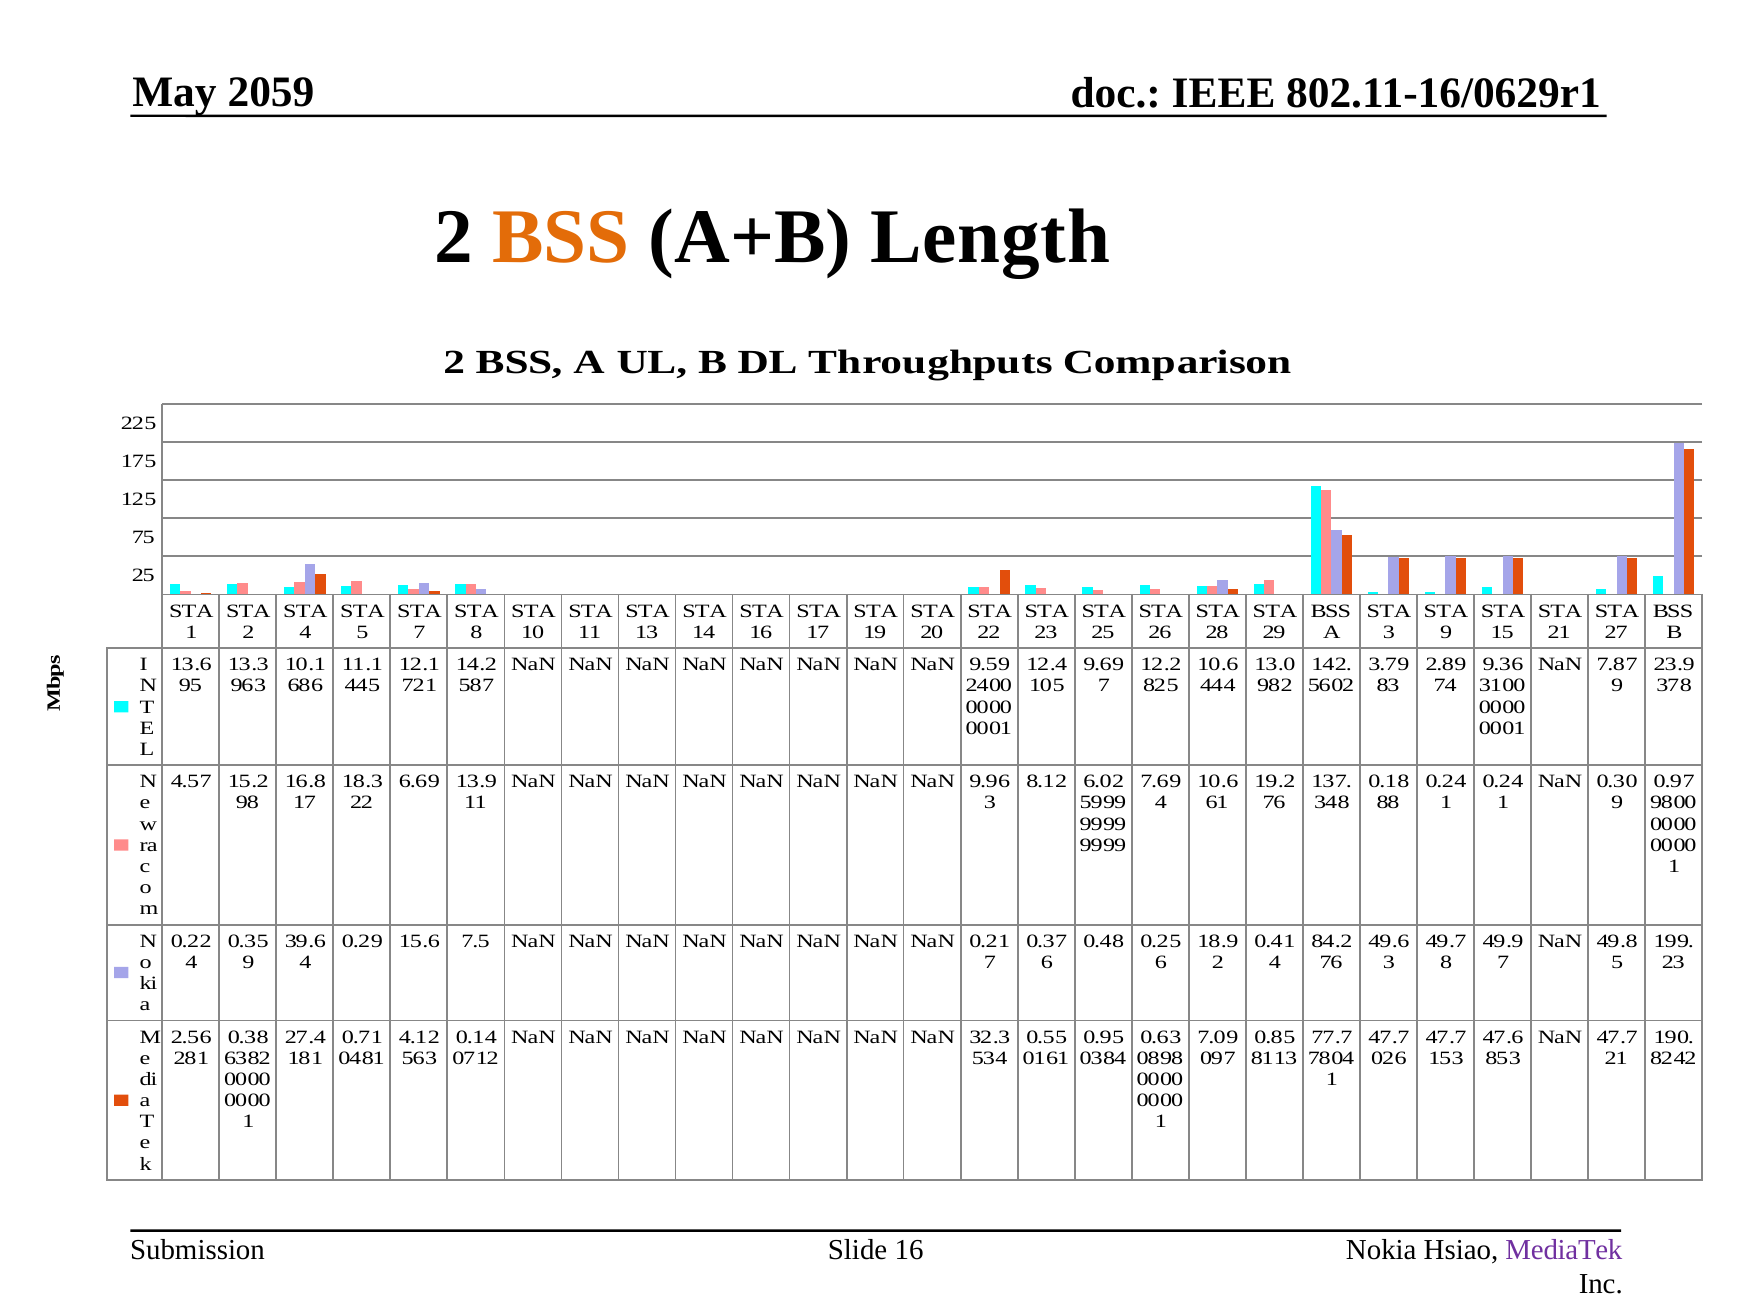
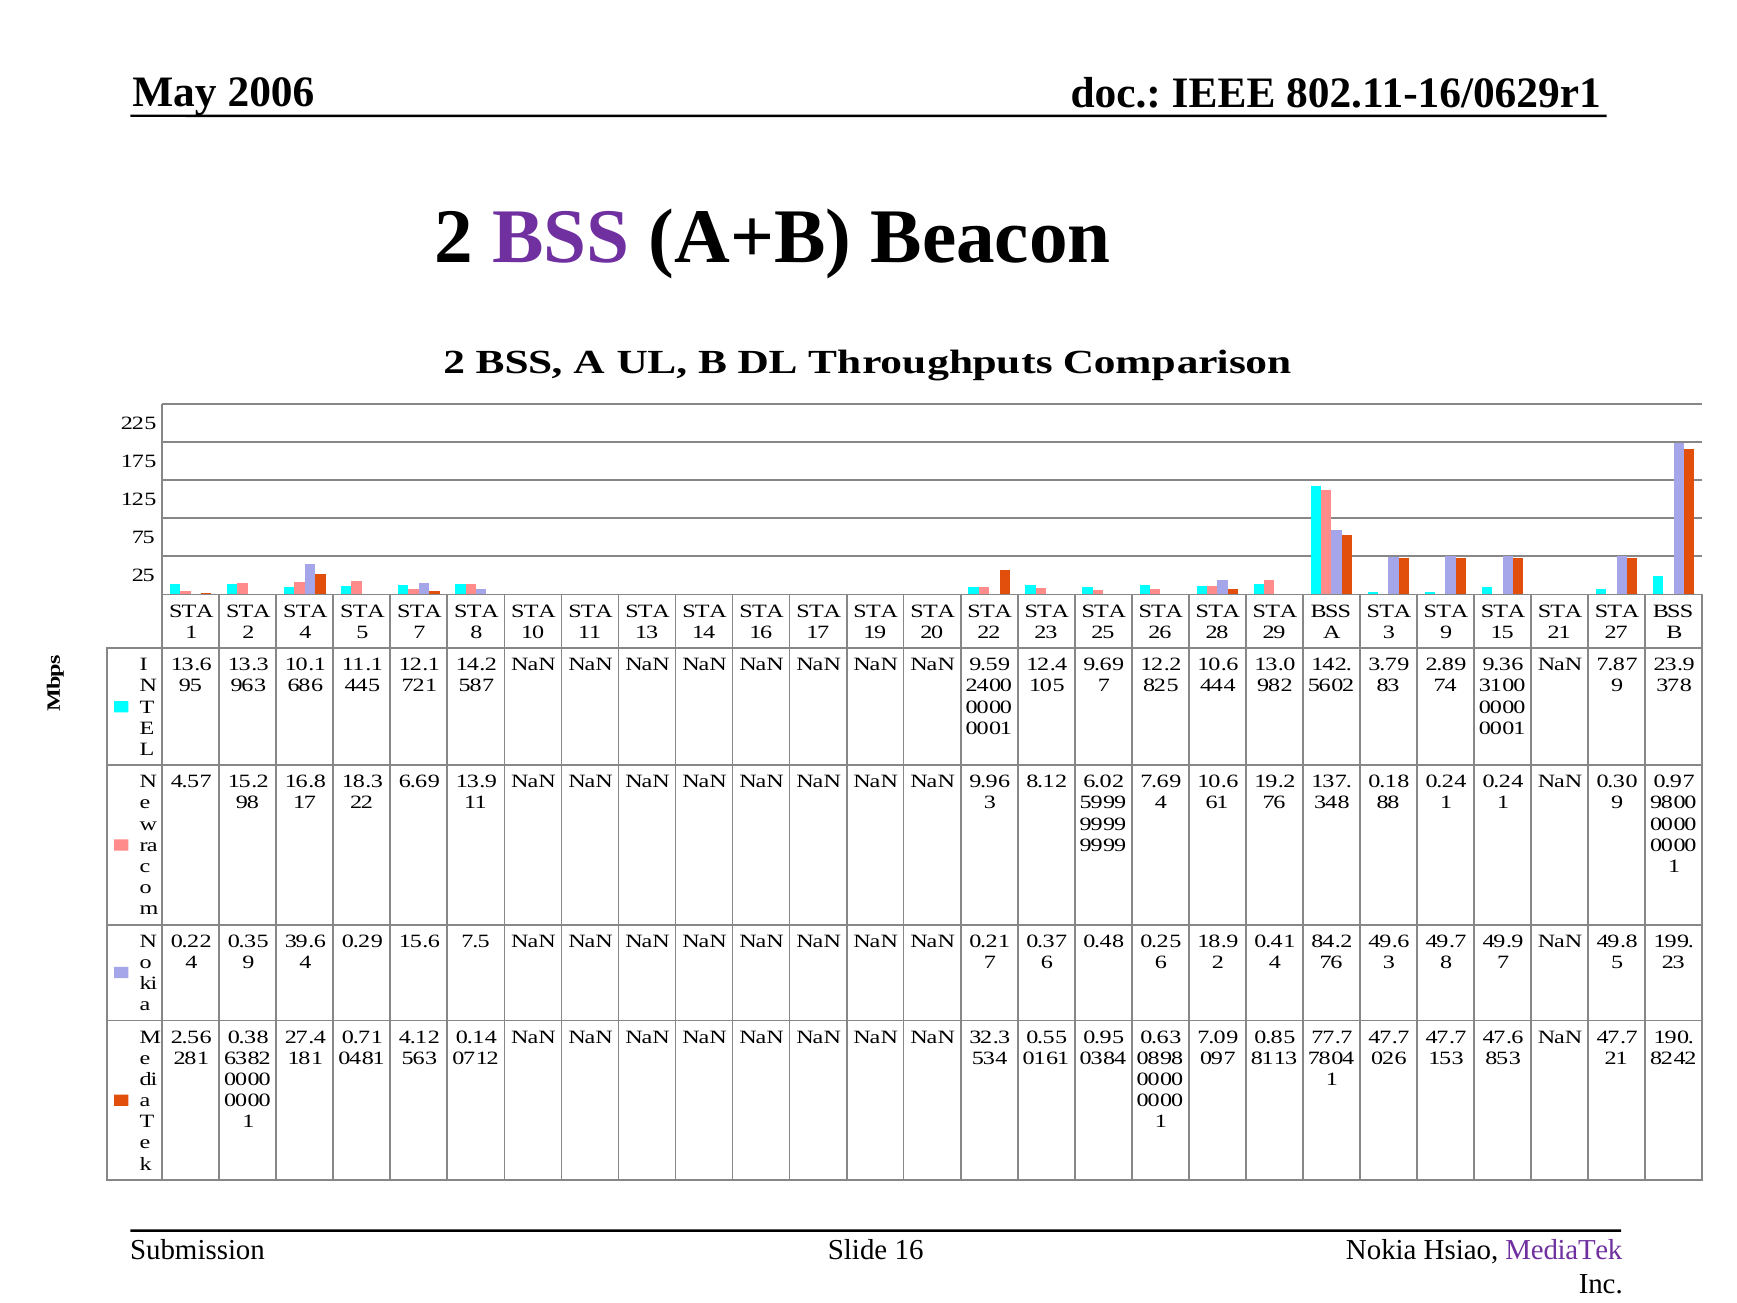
2059: 2059 -> 2006
BSS at (561, 237) colour: orange -> purple
Length: Length -> Beacon
